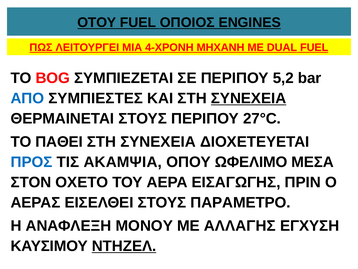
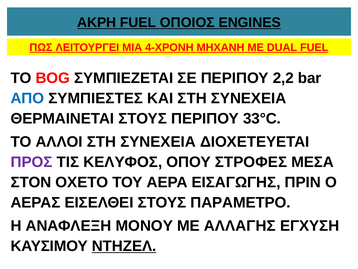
ΟΤΟΥ: ΟΤΟΥ -> ΑΚΡΗ
5,2: 5,2 -> 2,2
ΣΥΝΕΧΕΙΑ at (249, 98) underline: present -> none
27°C: 27°C -> 33°C
ΠΑΘΕΙ: ΠΑΘΕΙ -> ΑΛΛΟΙ
ΠΡΟΣ colour: blue -> purple
ΑΚΑΜΨΙΑ: ΑΚΑΜΨΙΑ -> ΚΕΛΥΦΟΣ
ΩΦΕΛΙΜΟ: ΩΦΕΛΙΜΟ -> ΣΤΡΟΦΕΣ
